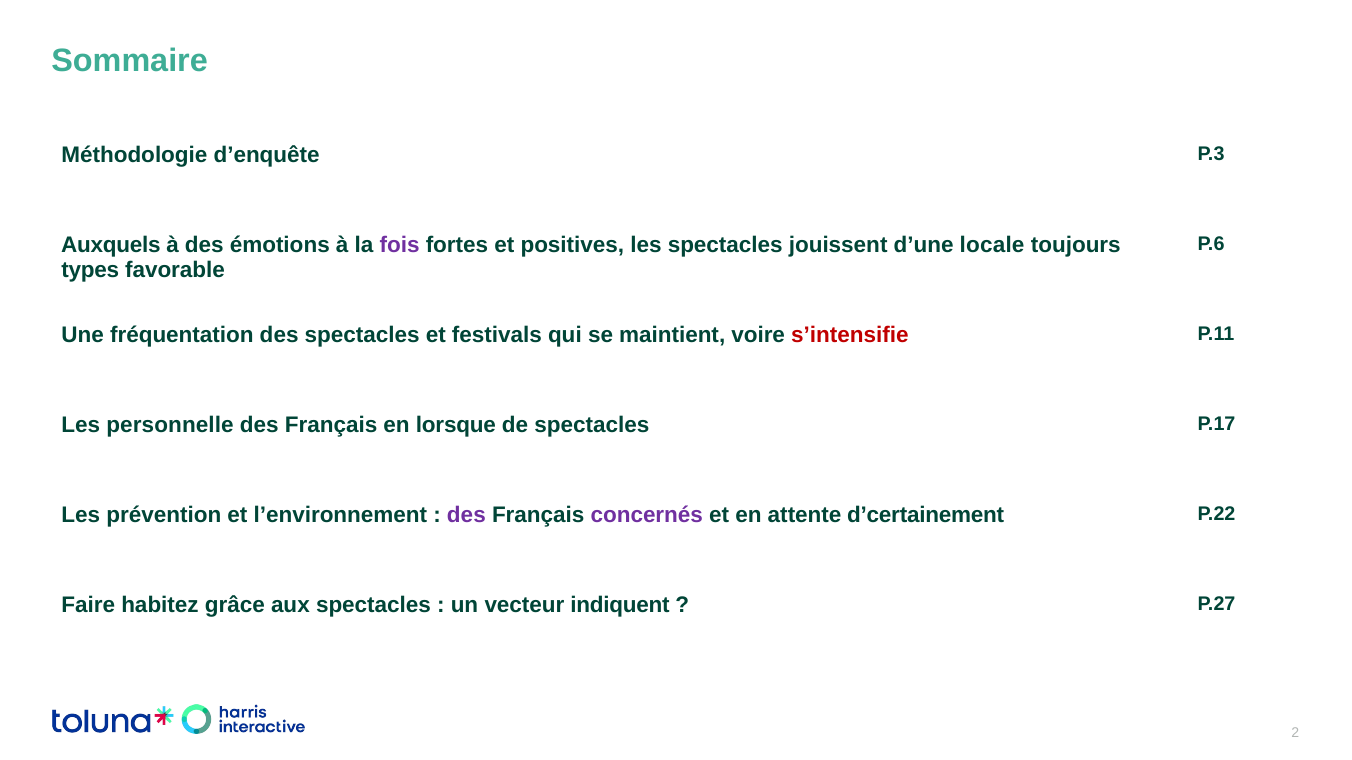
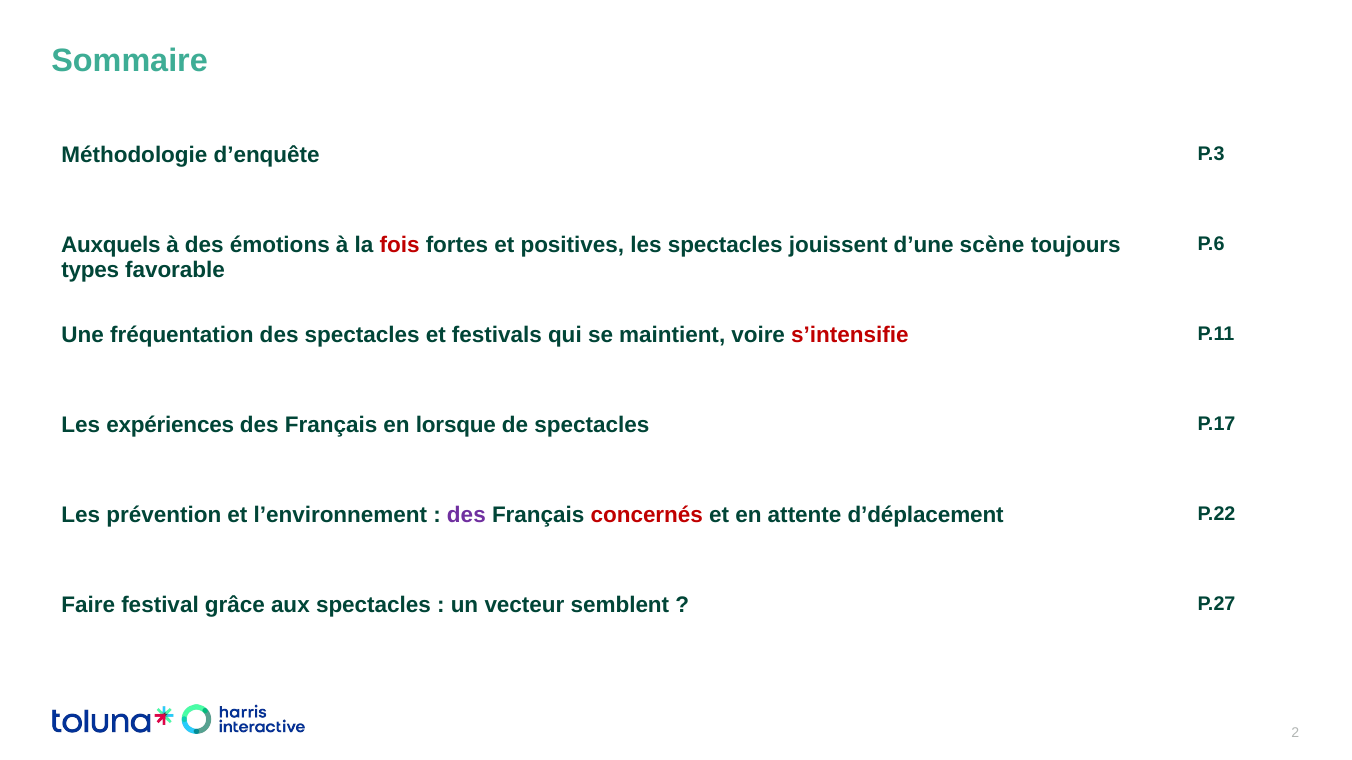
fois colour: purple -> red
locale: locale -> scène
personnelle: personnelle -> expériences
concernés colour: purple -> red
d’certainement: d’certainement -> d’déplacement
habitez: habitez -> festival
indiquent: indiquent -> semblent
